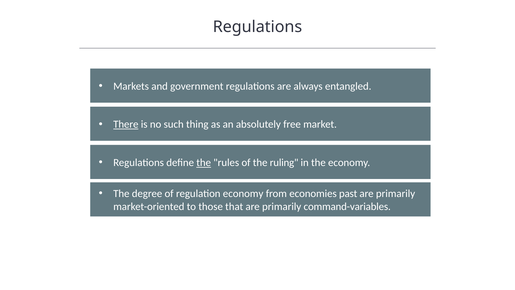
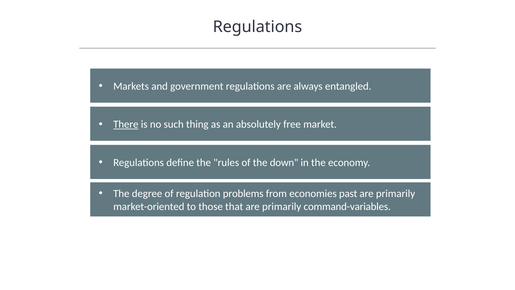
the at (204, 162) underline: present -> none
ruling: ruling -> down
regulation economy: economy -> problems
